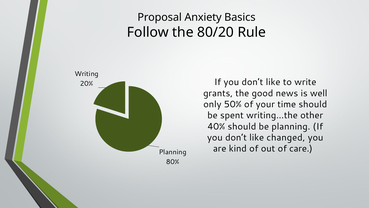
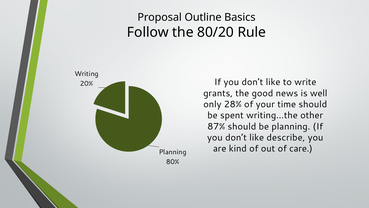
Anxiety: Anxiety -> Outline
50%: 50% -> 28%
40%: 40% -> 87%
changed: changed -> describe
